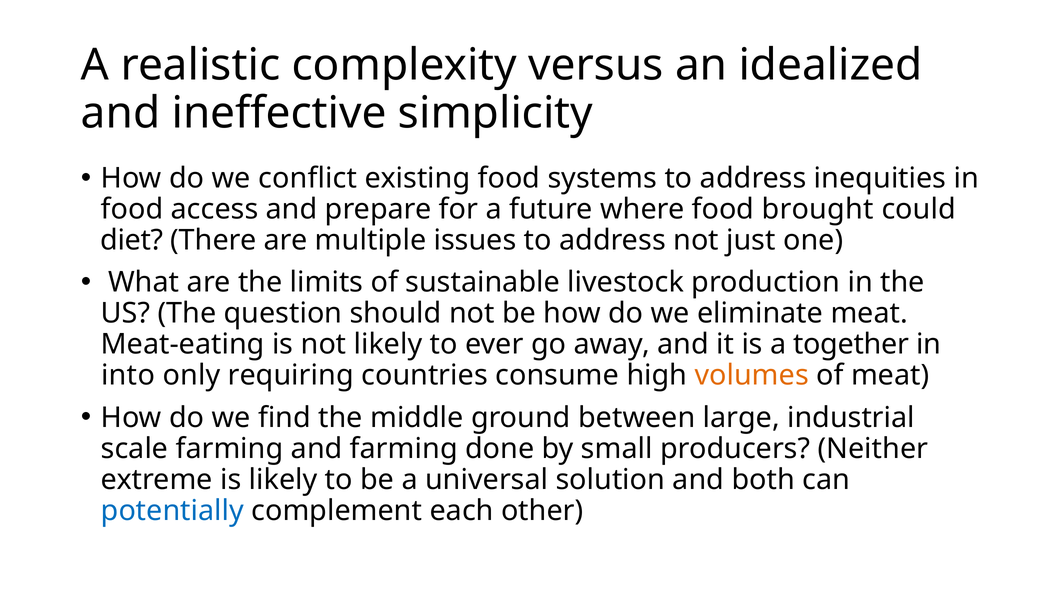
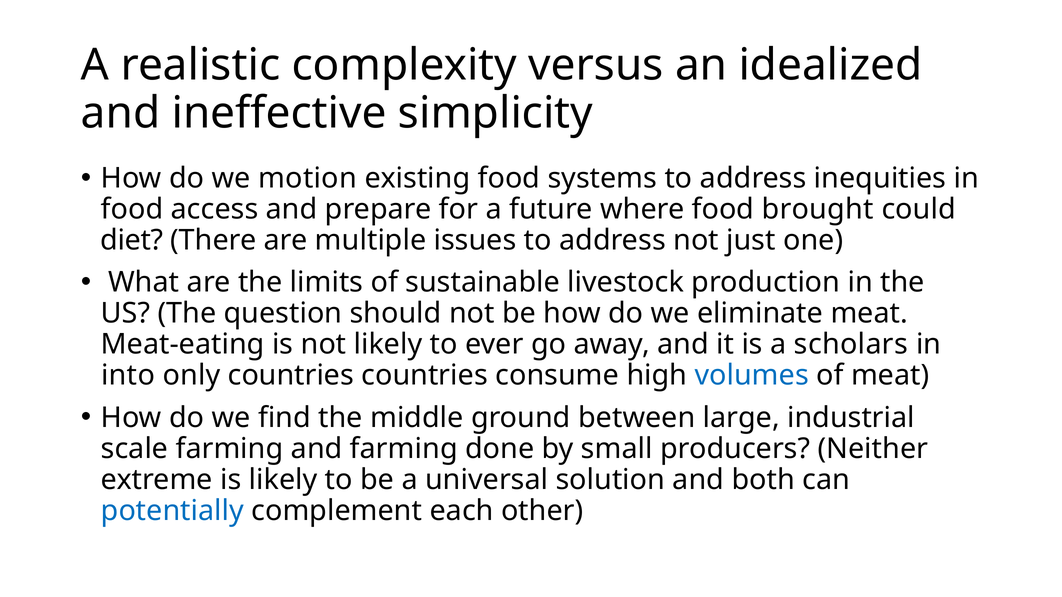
conflict: conflict -> motion
together: together -> scholars
only requiring: requiring -> countries
volumes colour: orange -> blue
